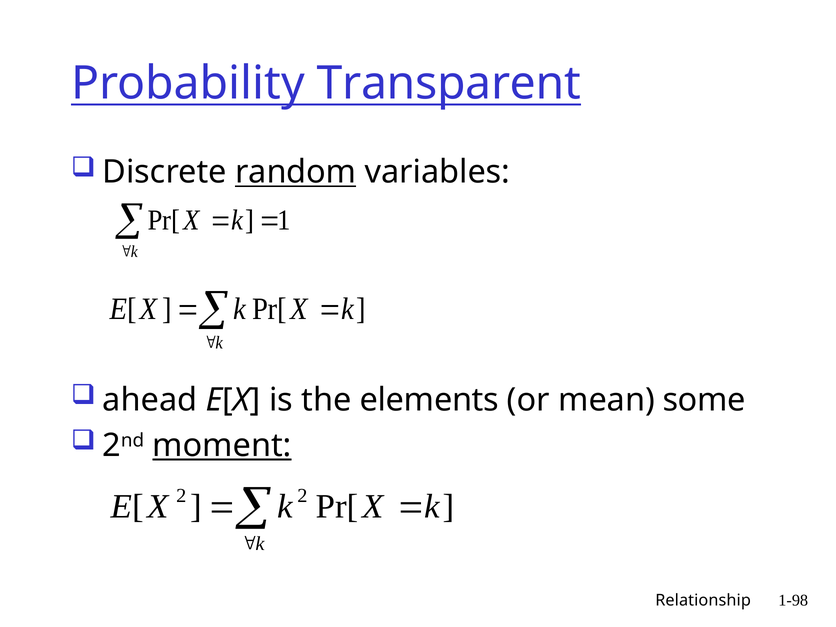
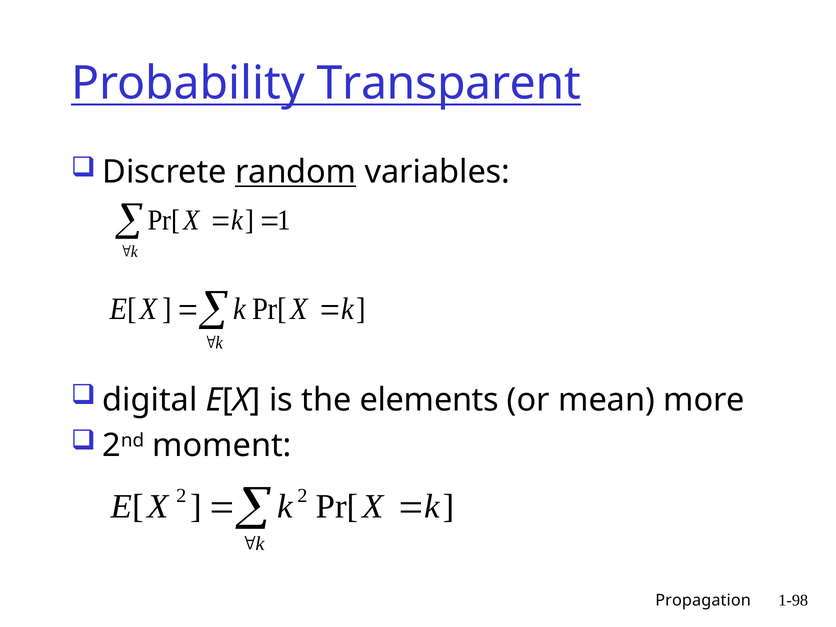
ahead: ahead -> digital
some: some -> more
moment underline: present -> none
Relationship: Relationship -> Propagation
